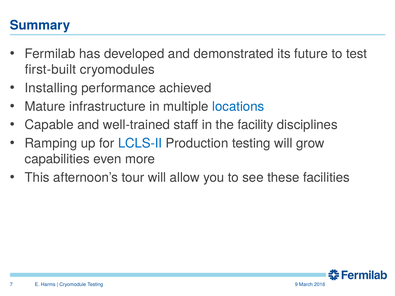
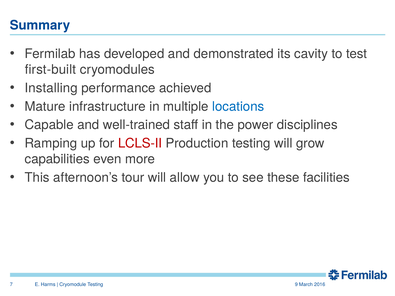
future: future -> cavity
facility: facility -> power
LCLS-II colour: blue -> red
